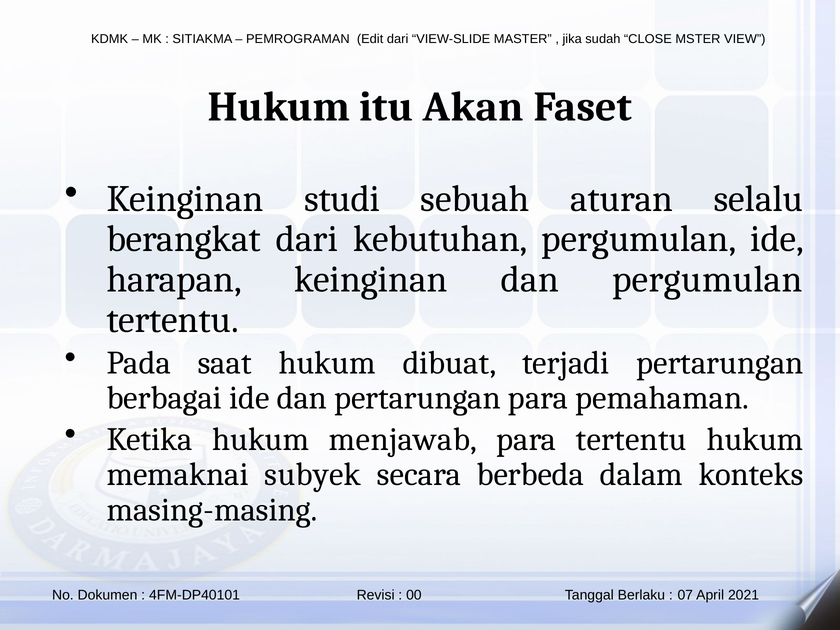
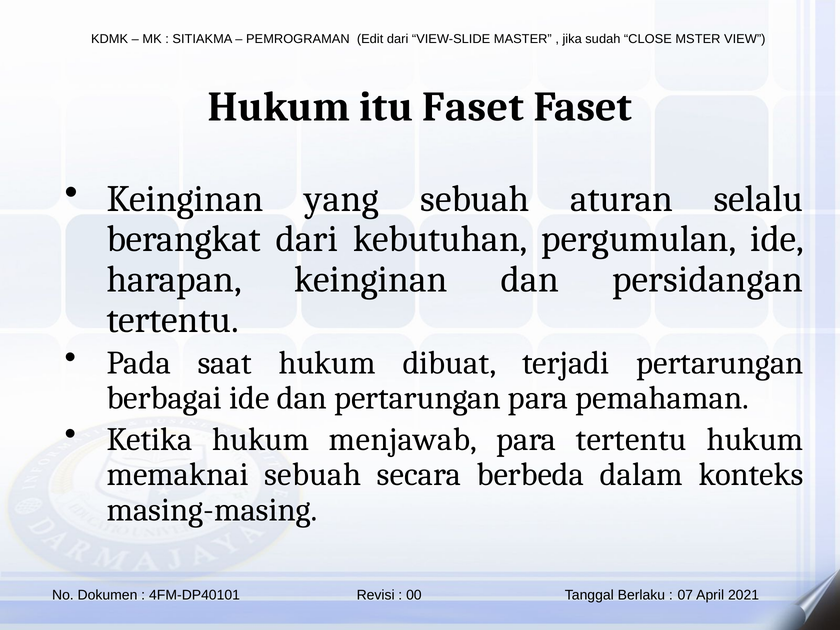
itu Akan: Akan -> Faset
studi: studi -> yang
dan pergumulan: pergumulan -> persidangan
memaknai subyek: subyek -> sebuah
